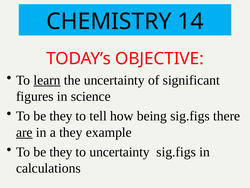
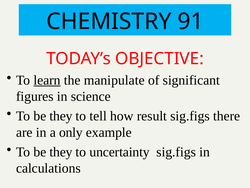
14: 14 -> 91
the uncertainty: uncertainty -> manipulate
being: being -> result
are underline: present -> none
a they: they -> only
